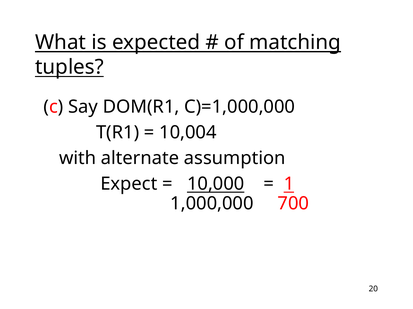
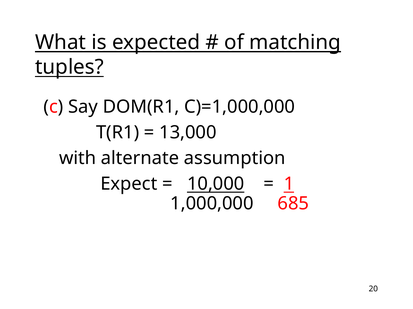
10,004: 10,004 -> 13,000
700: 700 -> 685
